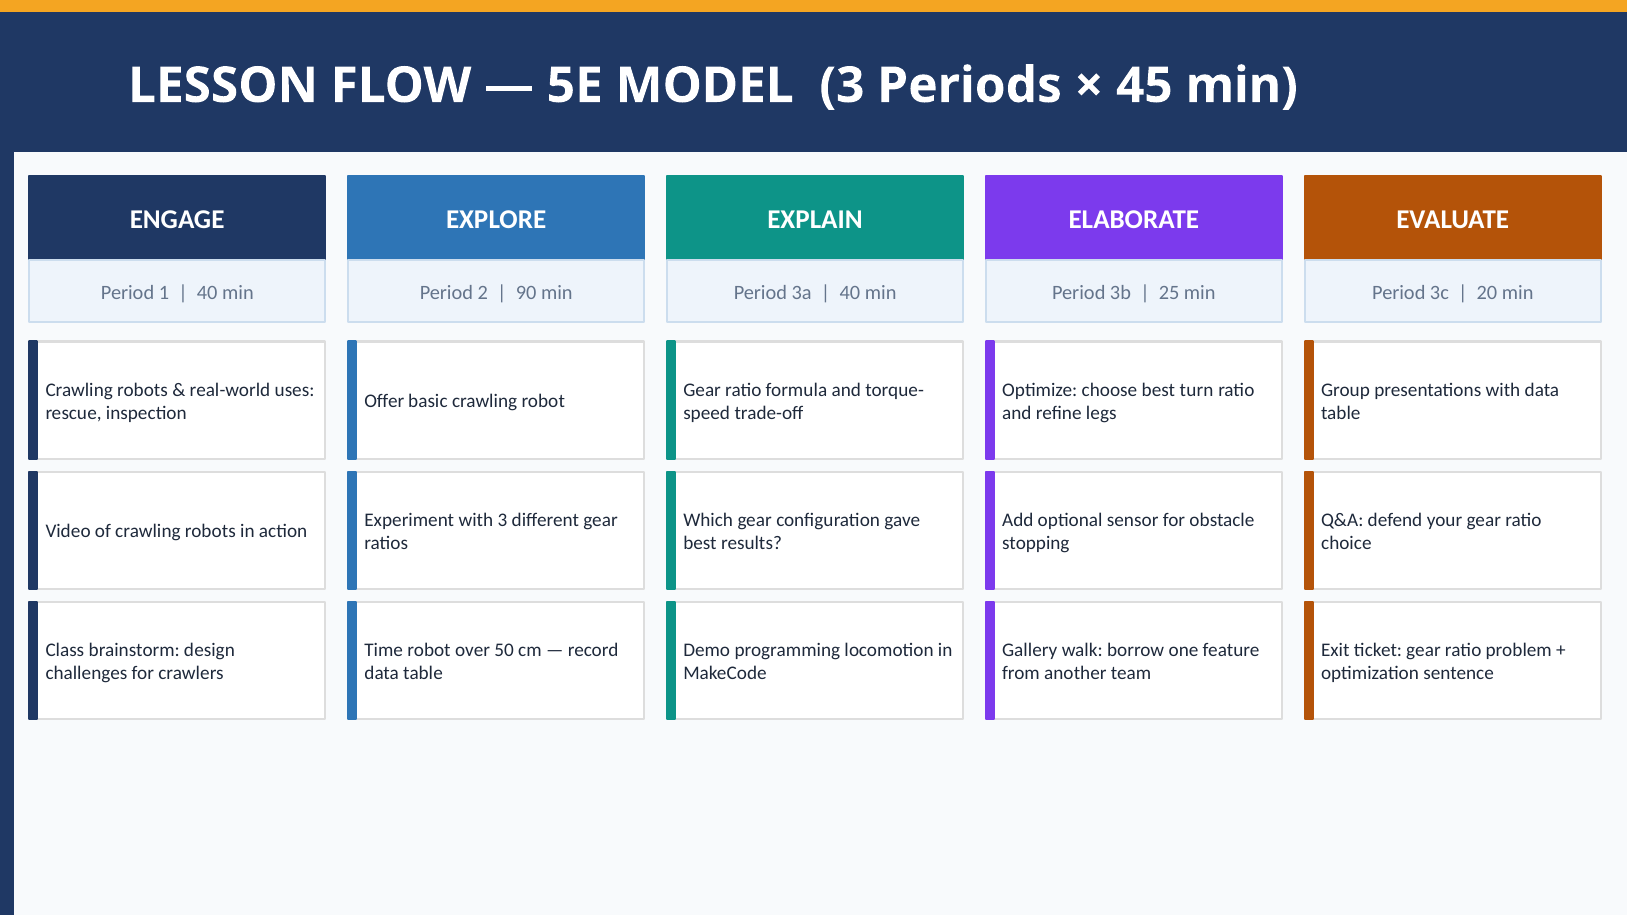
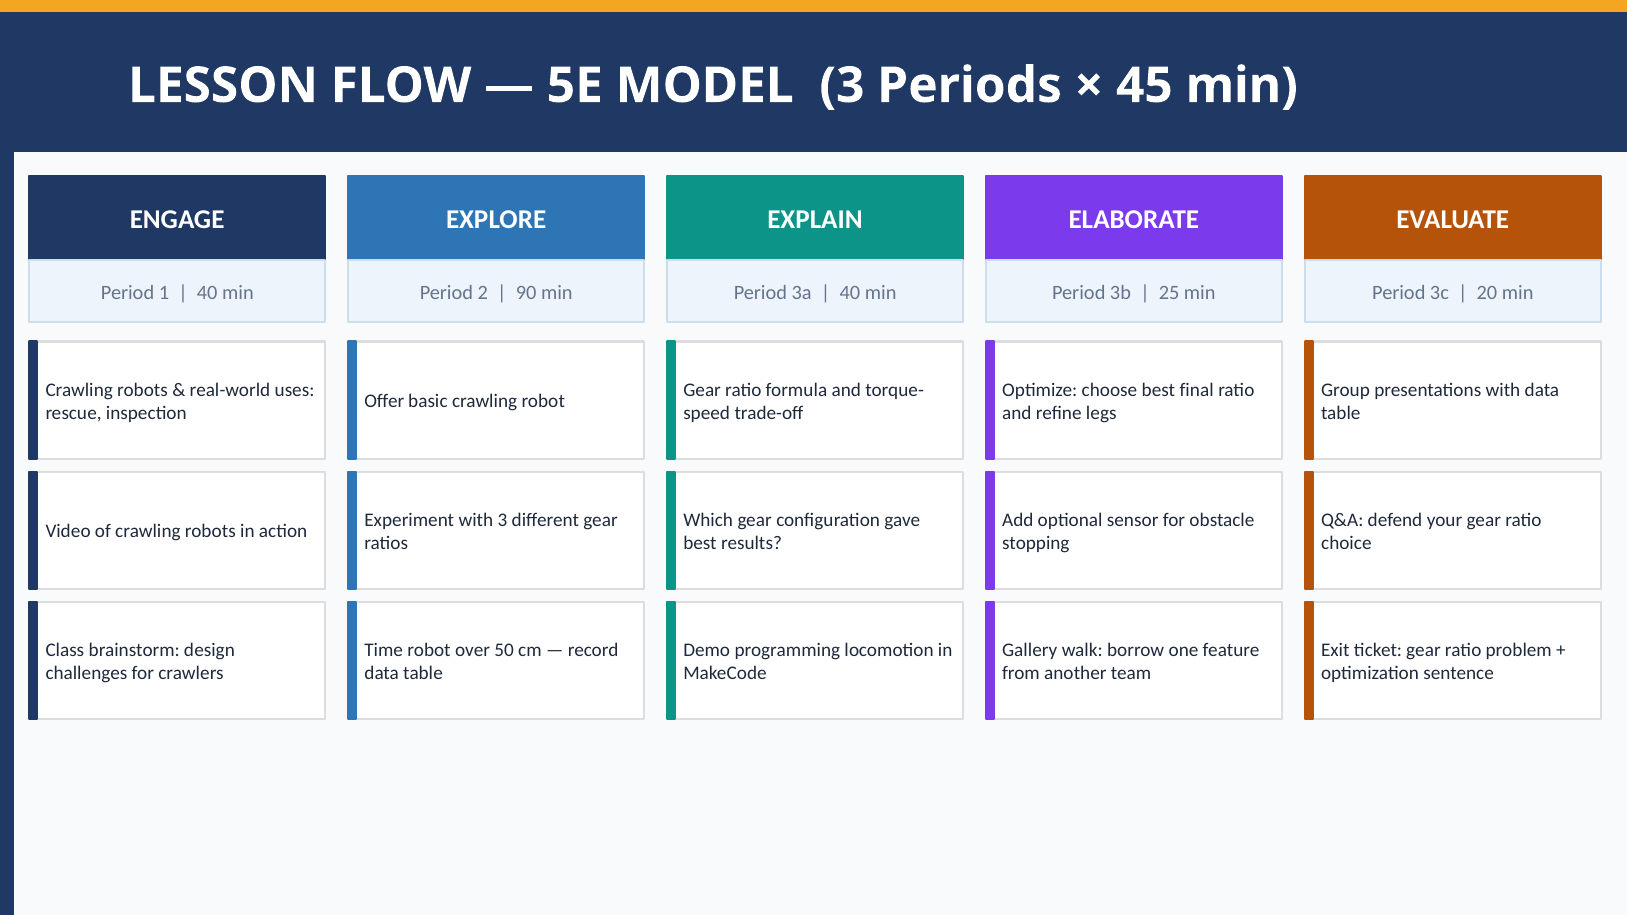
turn: turn -> final
